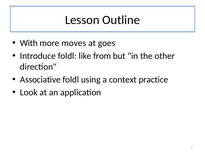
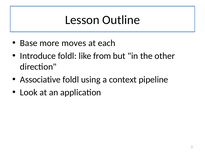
With: With -> Base
goes: goes -> each
practice: practice -> pipeline
